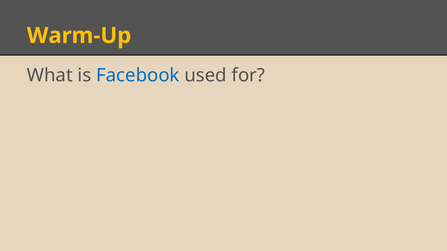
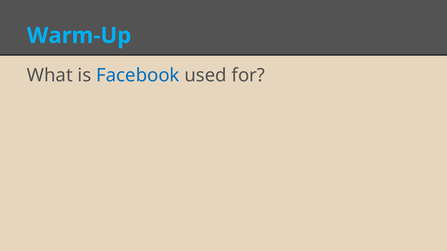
Warm-Up colour: yellow -> light blue
